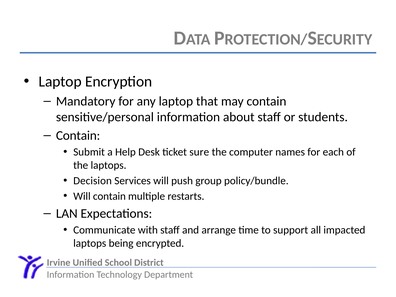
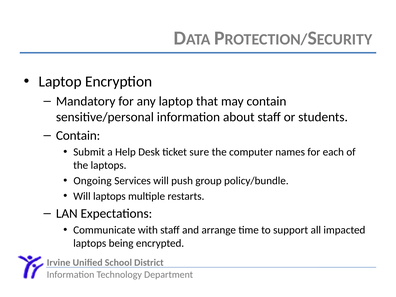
Decision: Decision -> Ongoing
Will contain: contain -> laptops
